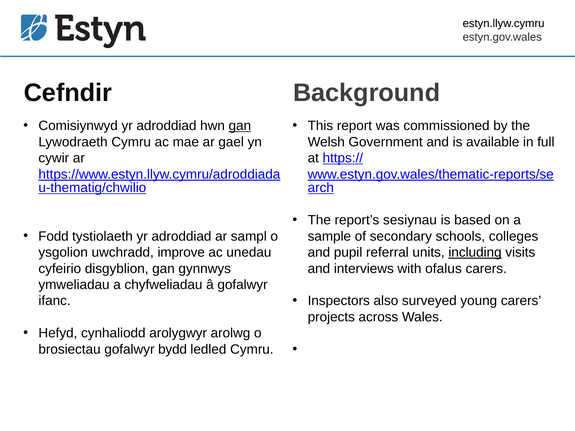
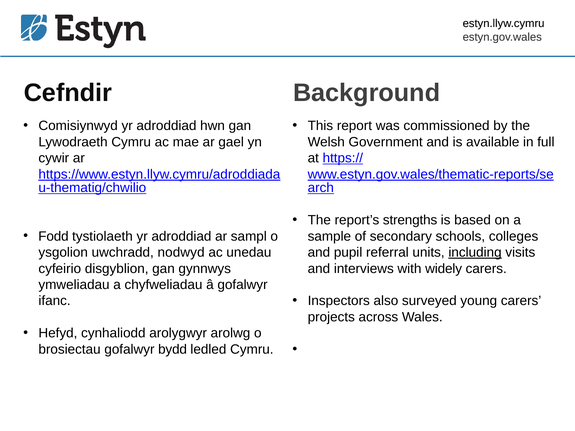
gan at (240, 126) underline: present -> none
sesiynau: sesiynau -> strengths
improve: improve -> nodwyd
ofalus: ofalus -> widely
